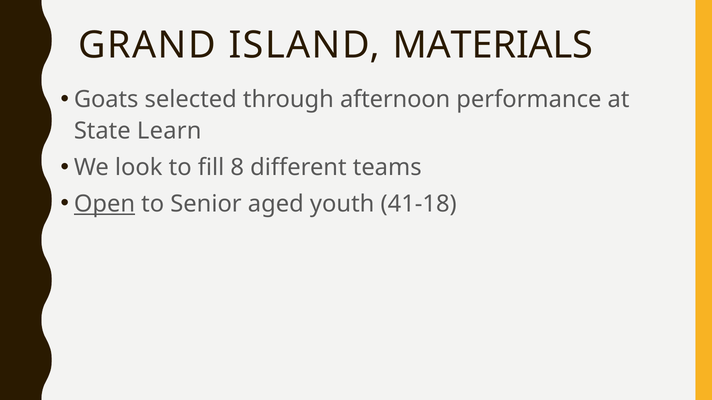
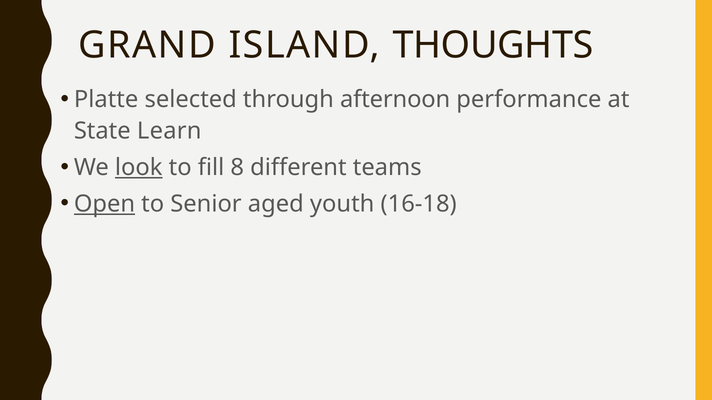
MATERIALS: MATERIALS -> THOUGHTS
Goats: Goats -> Platte
look underline: none -> present
41-18: 41-18 -> 16-18
